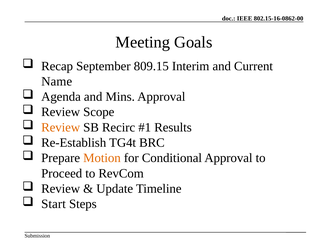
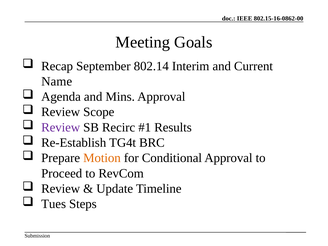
809.15: 809.15 -> 802.14
Review at (61, 127) colour: orange -> purple
Start: Start -> Tues
